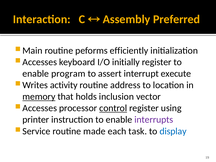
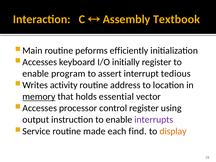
Preferred: Preferred -> Textbook
execute: execute -> tedious
inclusion: inclusion -> essential
control underline: present -> none
printer: printer -> output
task: task -> find
display colour: blue -> orange
